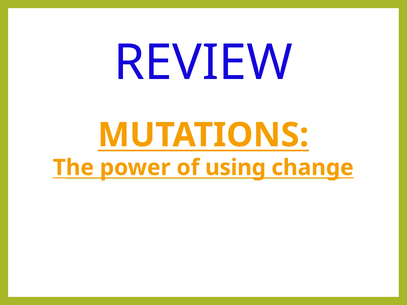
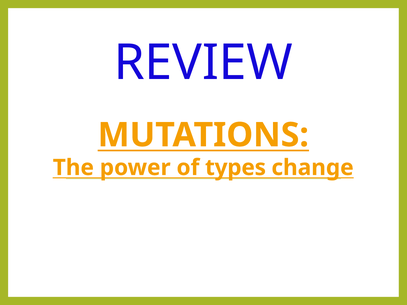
using: using -> types
